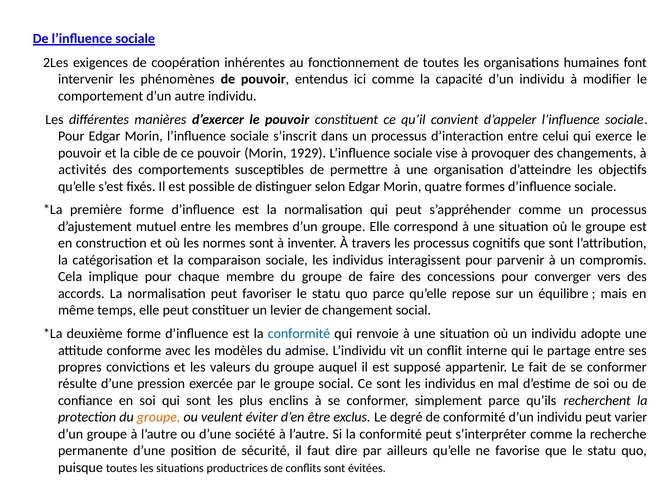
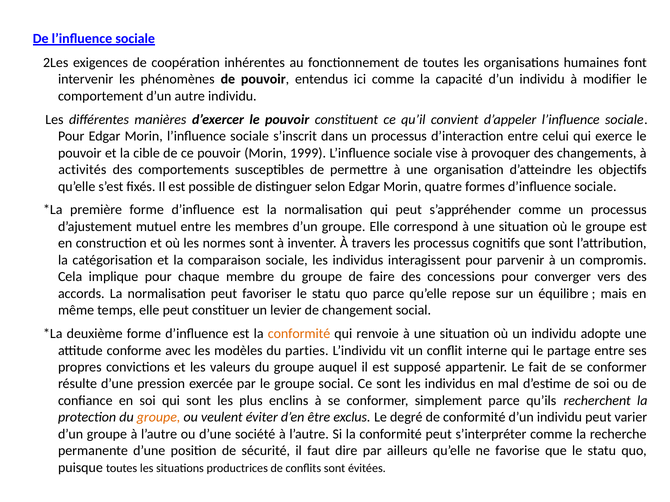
1929: 1929 -> 1999
conformité at (299, 334) colour: blue -> orange
admise: admise -> parties
